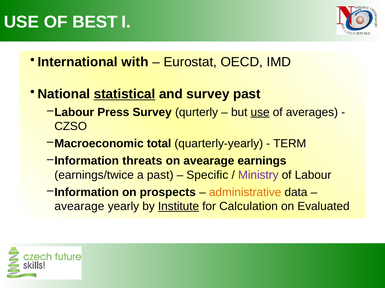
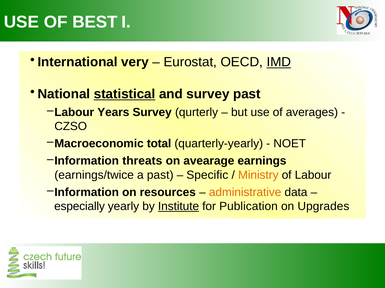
with: with -> very
IMD underline: none -> present
Press: Press -> Years
use at (260, 112) underline: present -> none
TERM: TERM -> NOET
Ministry colour: purple -> orange
prospects: prospects -> resources
avearage at (79, 207): avearage -> especially
Calculation: Calculation -> Publication
Evaluated: Evaluated -> Upgrades
